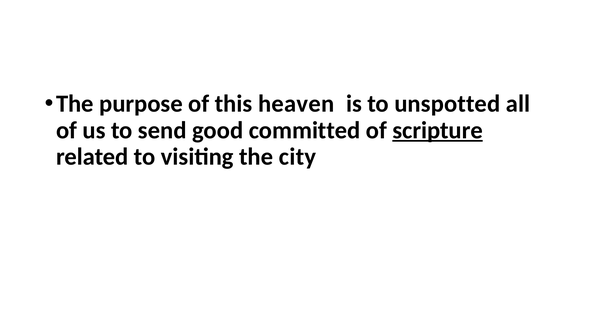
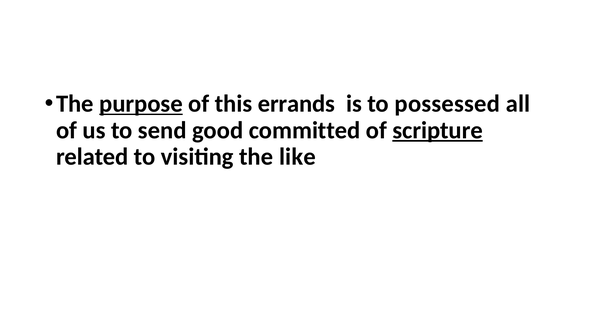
purpose underline: none -> present
heaven: heaven -> errands
unspotted: unspotted -> possessed
city: city -> like
